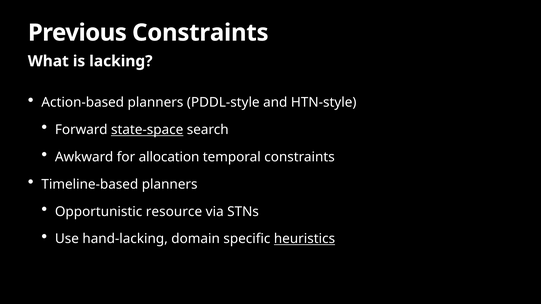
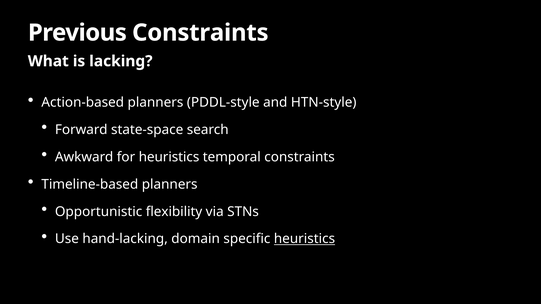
state-space underline: present -> none
for allocation: allocation -> heuristics
resource: resource -> flexibility
